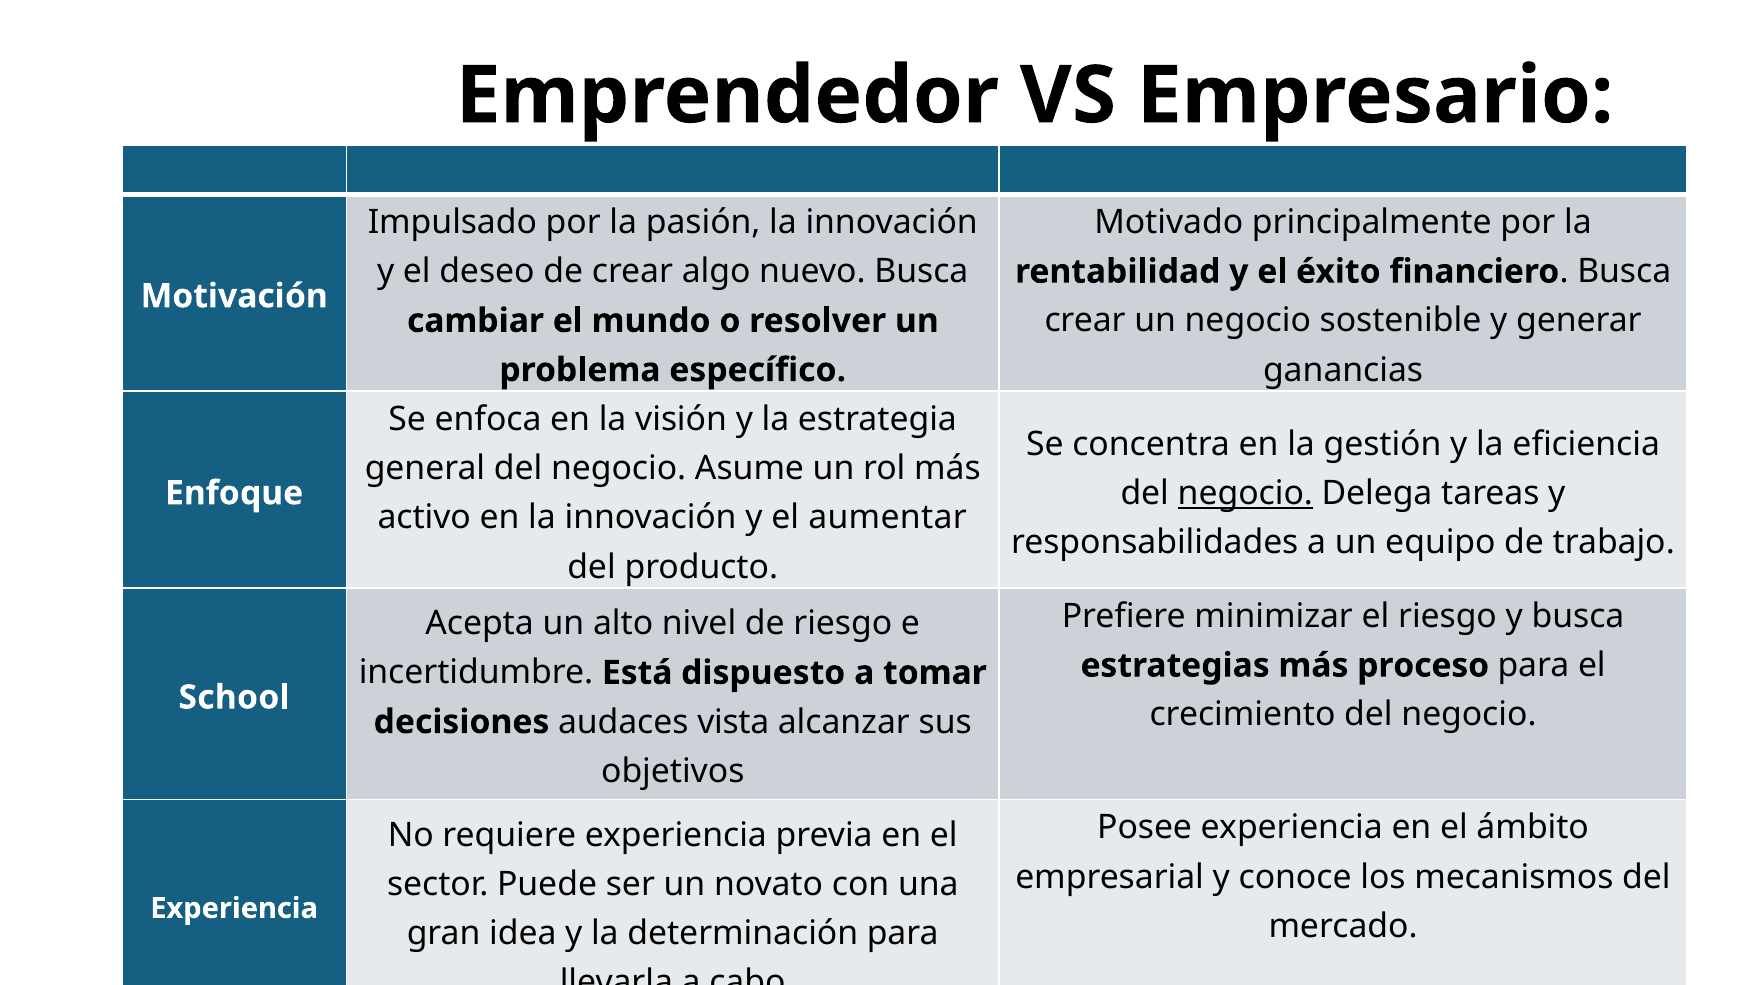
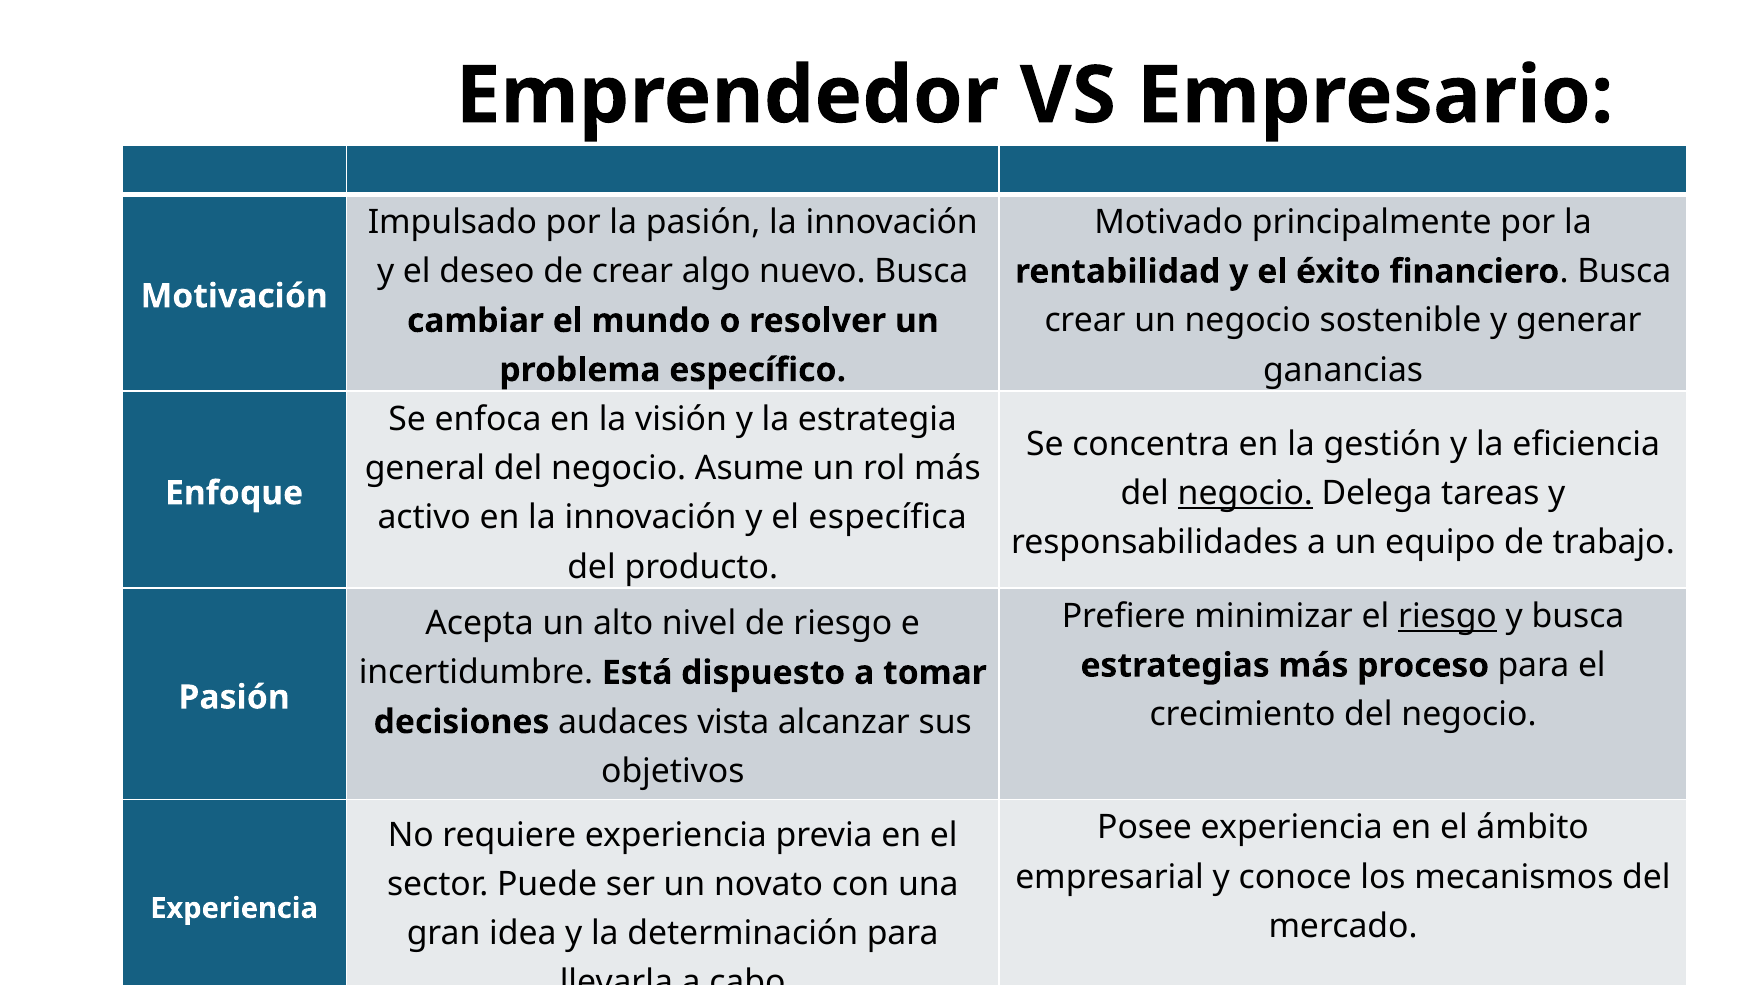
el aumentar: aumentar -> específica
riesgo at (1448, 616) underline: none -> present
School at (234, 697): School -> Pasión
